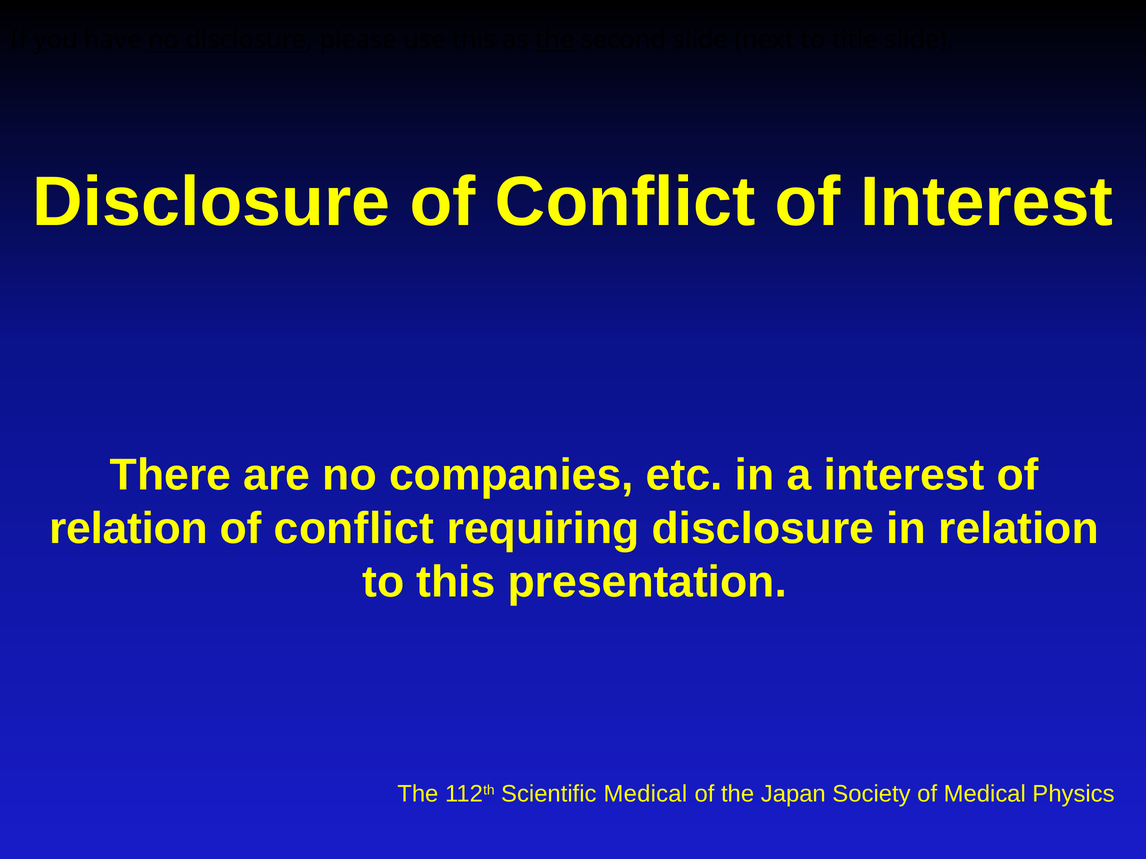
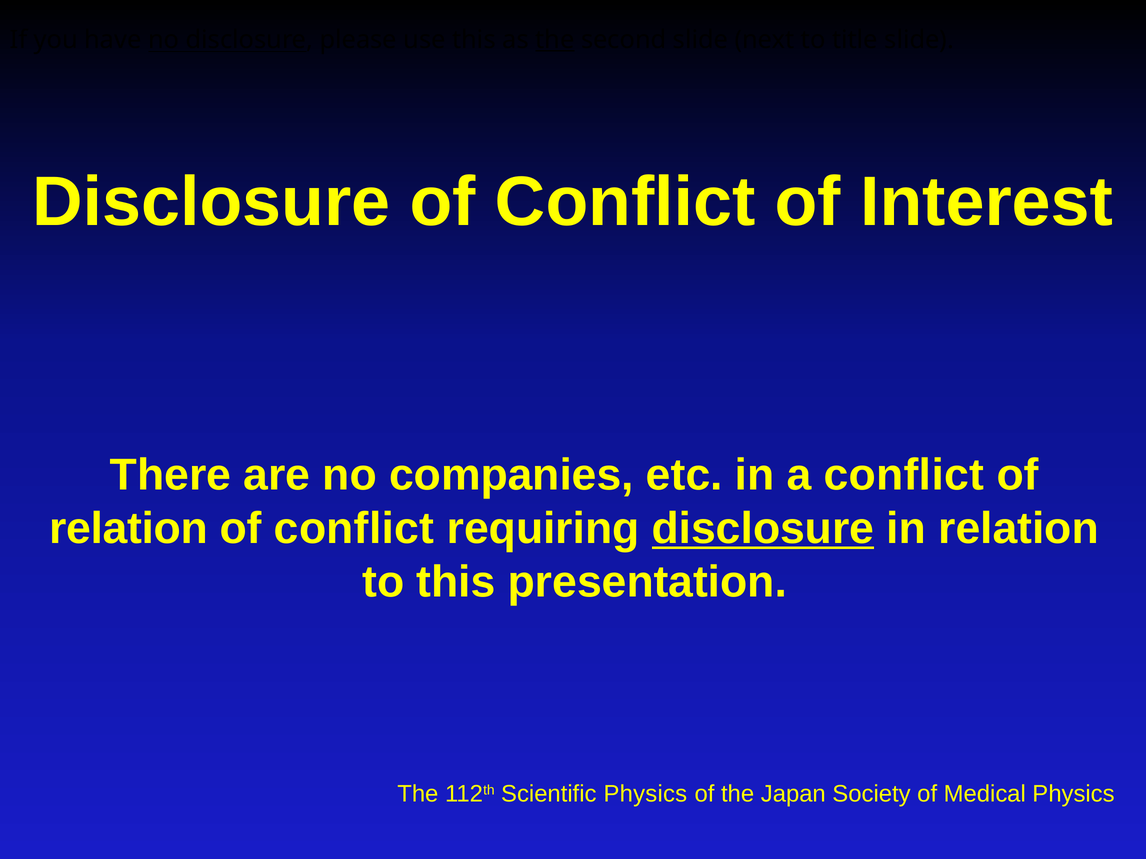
a interest: interest -> conflict
disclosure at (763, 529) underline: none -> present
Scientific Medical: Medical -> Physics
